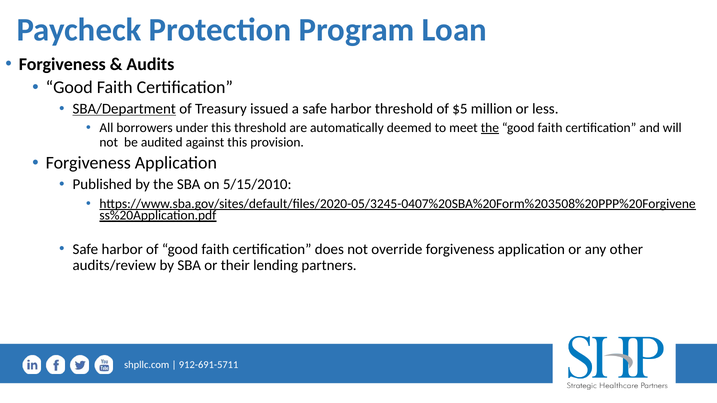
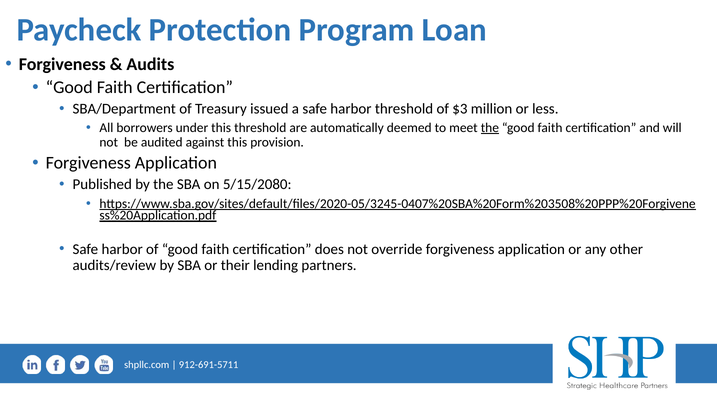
SBA/Department underline: present -> none
$5: $5 -> $3
5/15/2010: 5/15/2010 -> 5/15/2080
